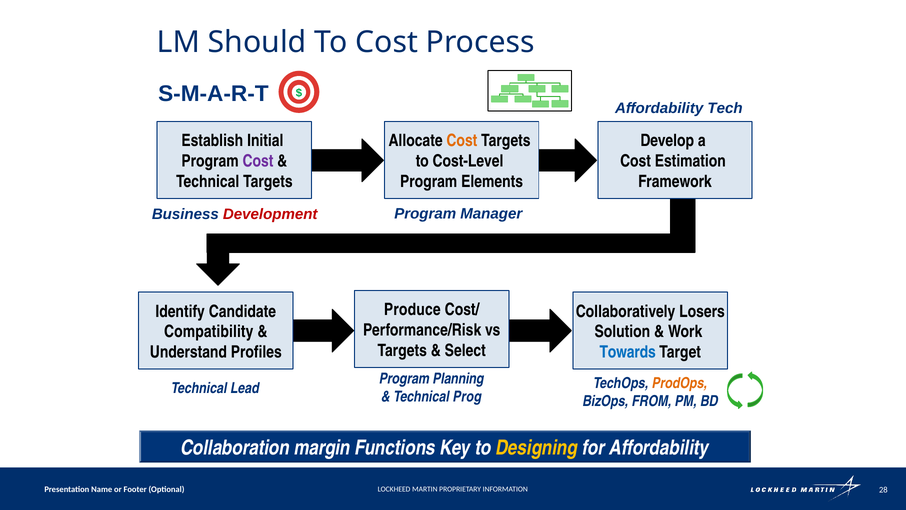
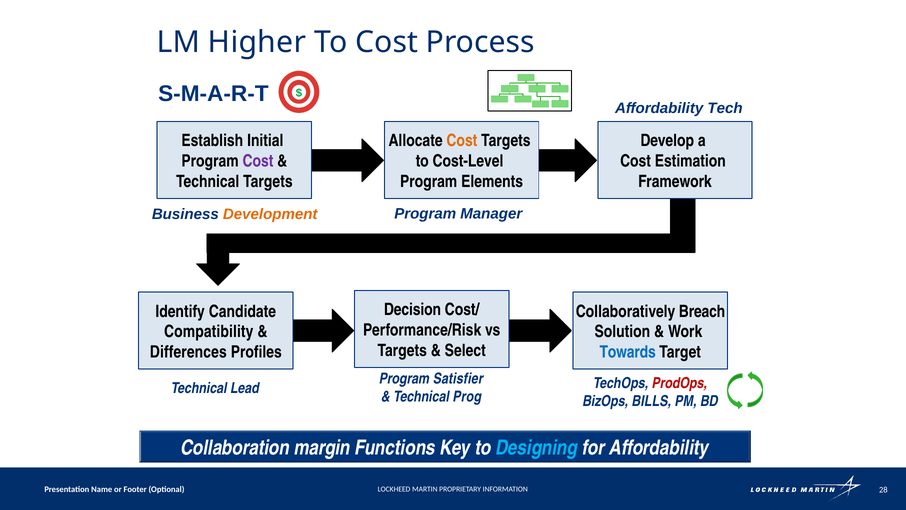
Should: Should -> Higher
Development colour: red -> orange
Produce: Produce -> Decision
Losers: Losers -> Breach
Understand: Understand -> Differences
Planning: Planning -> Satisfier
ProdOps colour: orange -> red
FROM: FROM -> BILLS
Designing colour: yellow -> light blue
